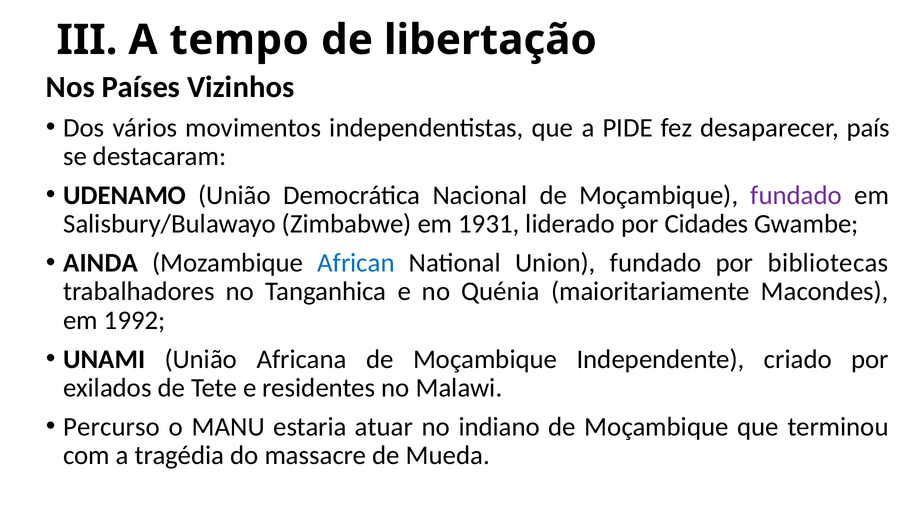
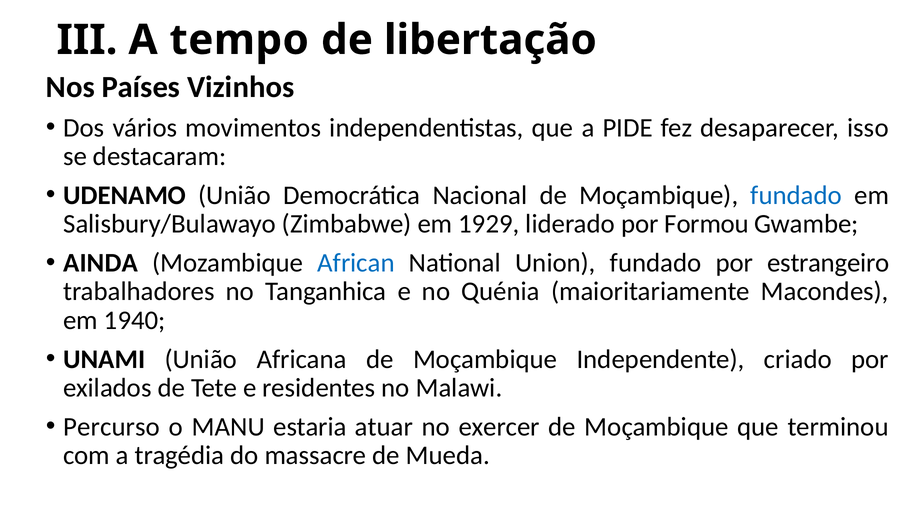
país: país -> isso
fundado at (796, 195) colour: purple -> blue
1931: 1931 -> 1929
Cidades: Cidades -> Formou
bibliotecas: bibliotecas -> estrangeiro
1992: 1992 -> 1940
indiano: indiano -> exercer
